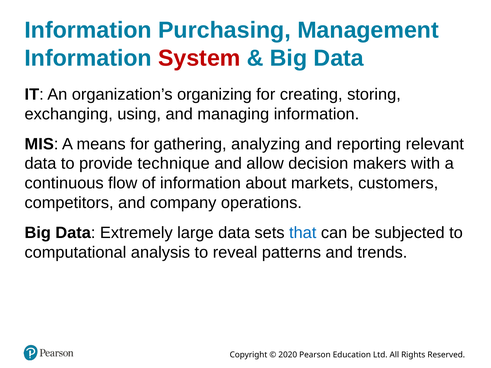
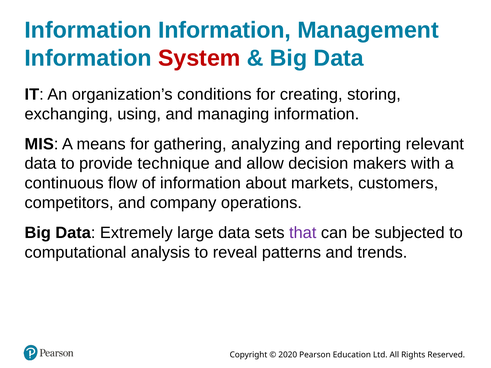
Information Purchasing: Purchasing -> Information
organizing: organizing -> conditions
that colour: blue -> purple
